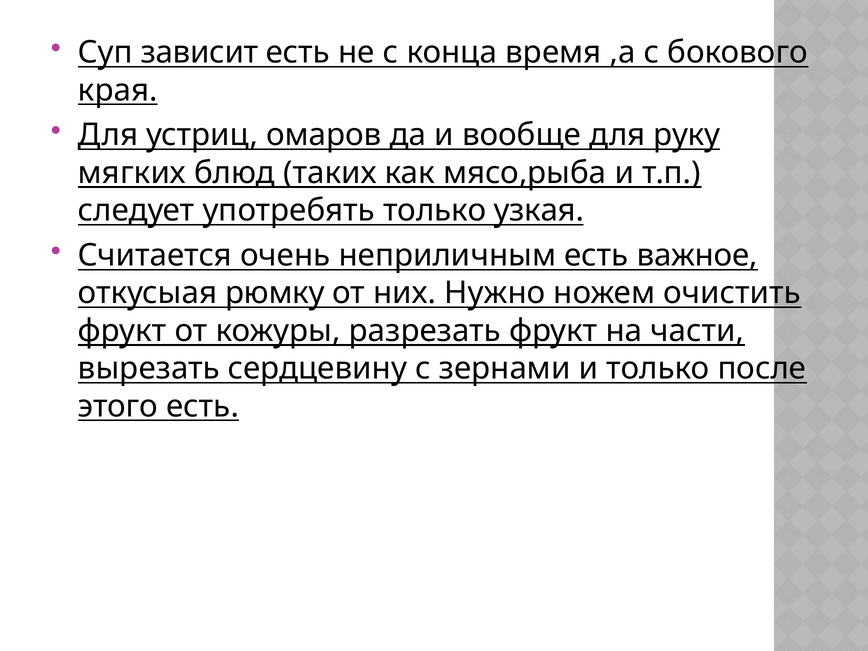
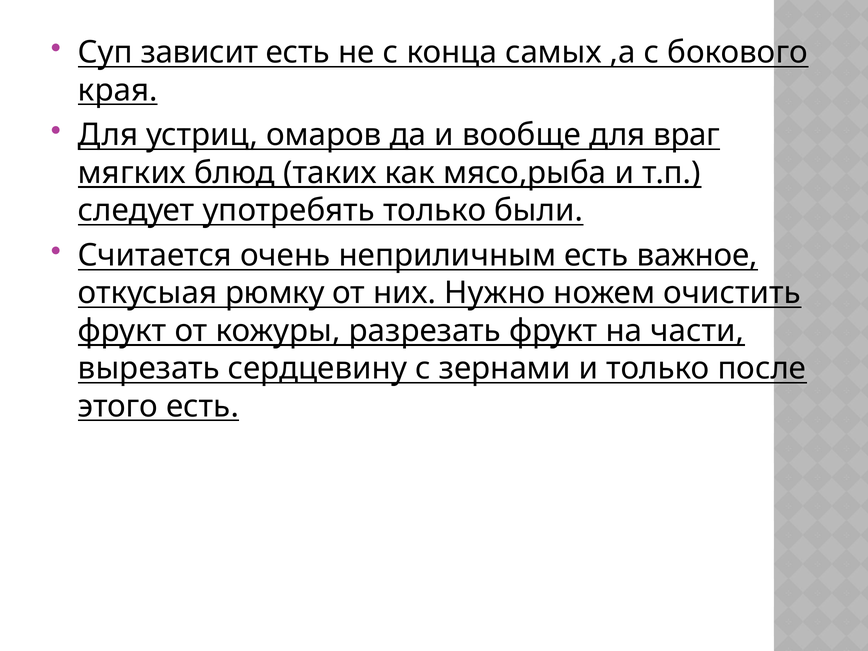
время: время -> самых
руку: руку -> враг
узкая: узкая -> были
